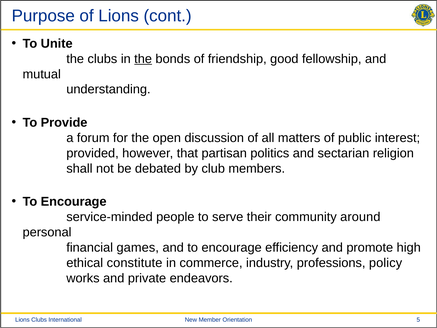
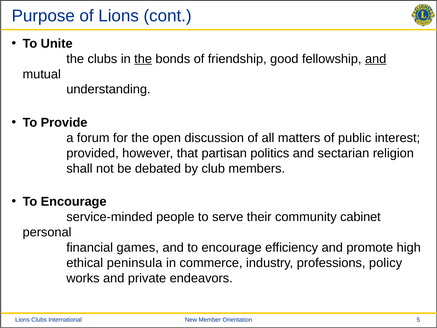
and at (376, 59) underline: none -> present
around: around -> cabinet
constitute: constitute -> peninsula
